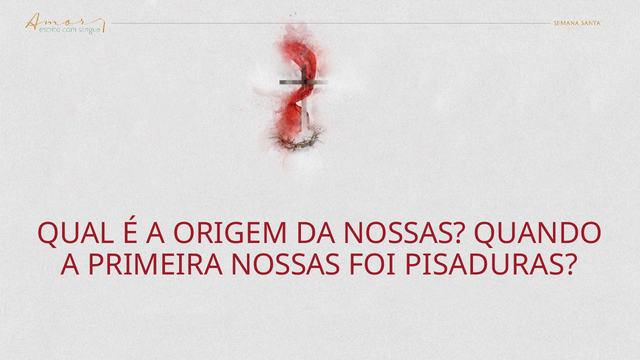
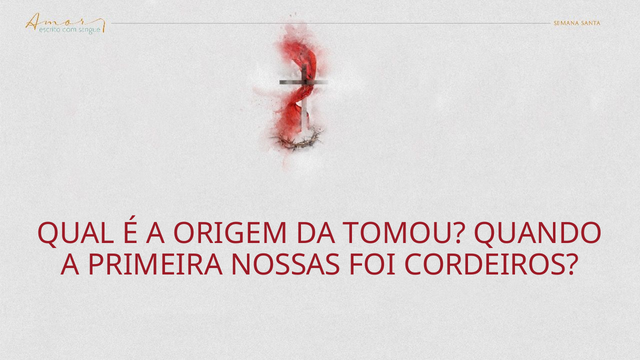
DA NOSSAS: NOSSAS -> TOMOU
PISADURAS: PISADURAS -> CORDEIROS
